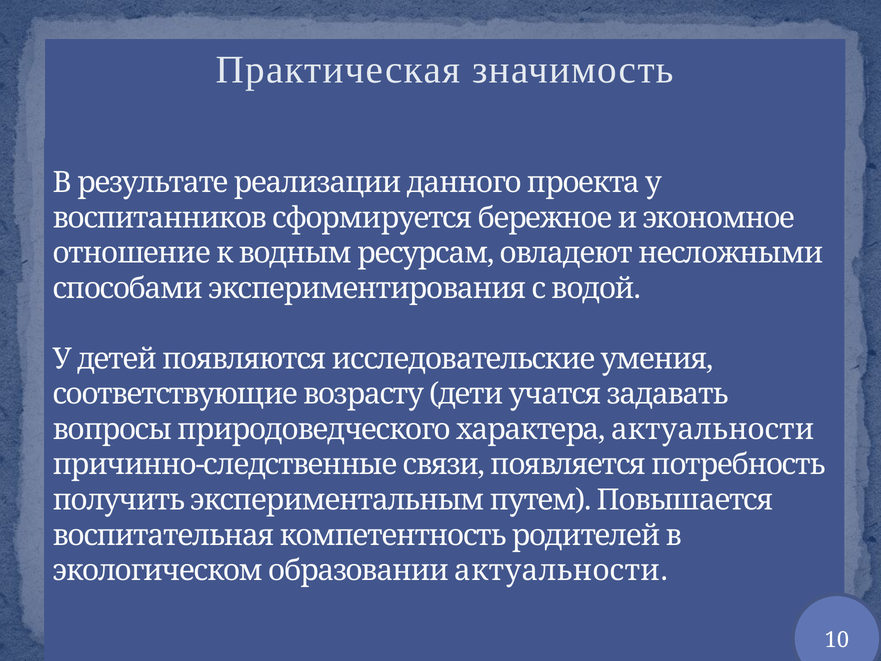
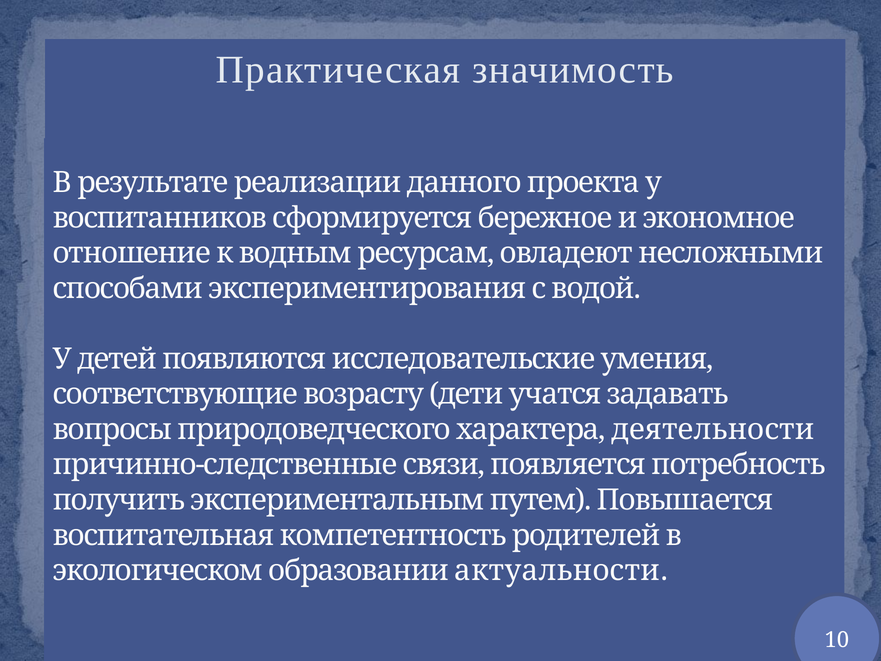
характера актуальности: актуальности -> деятельности
